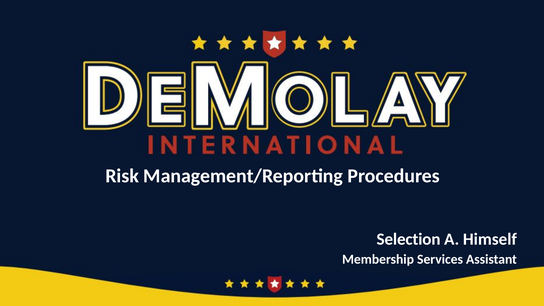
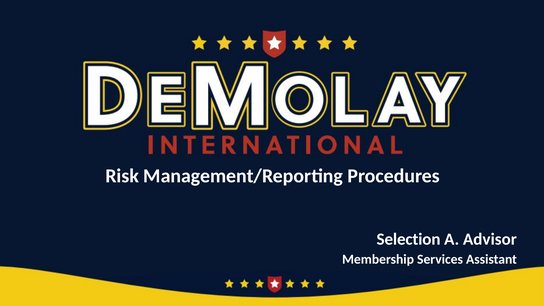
Himself: Himself -> Advisor
